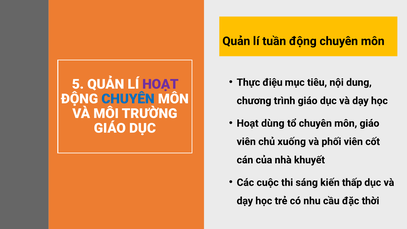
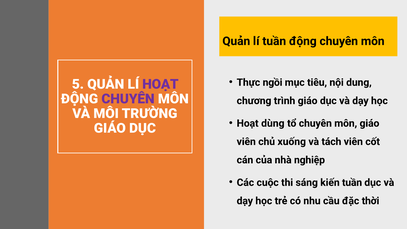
điệu: điệu -> ngồi
CHUYÊN at (128, 99) colour: blue -> purple
phối: phối -> tách
khuyết: khuyết -> nghiệp
kiến thấp: thấp -> tuần
